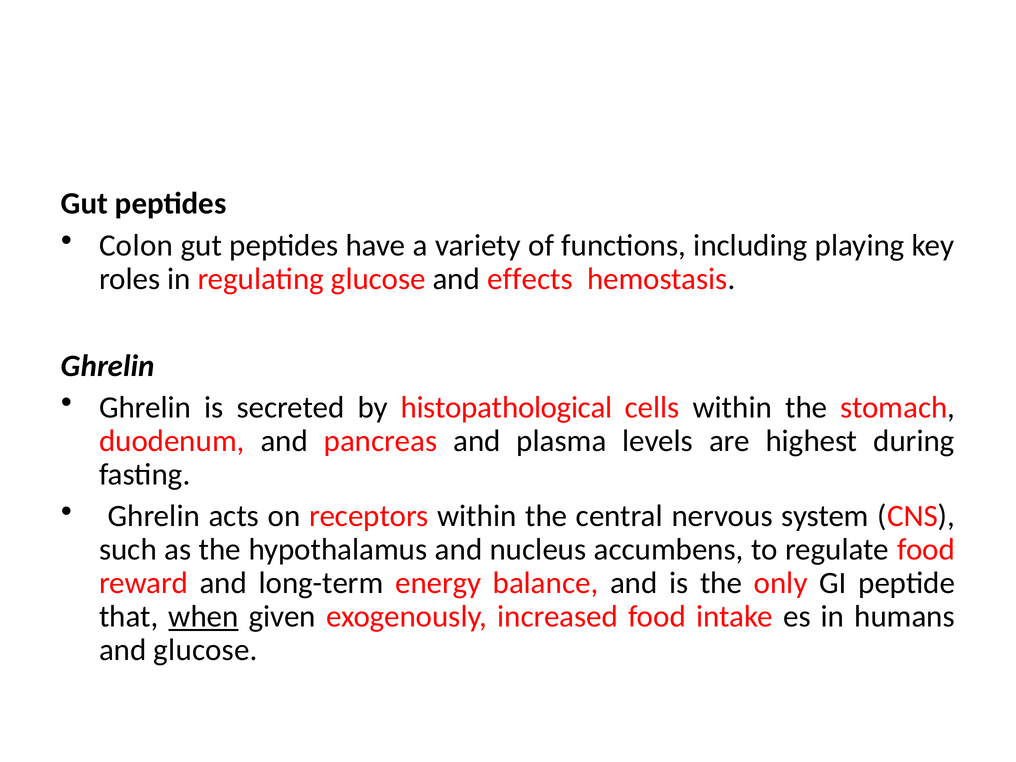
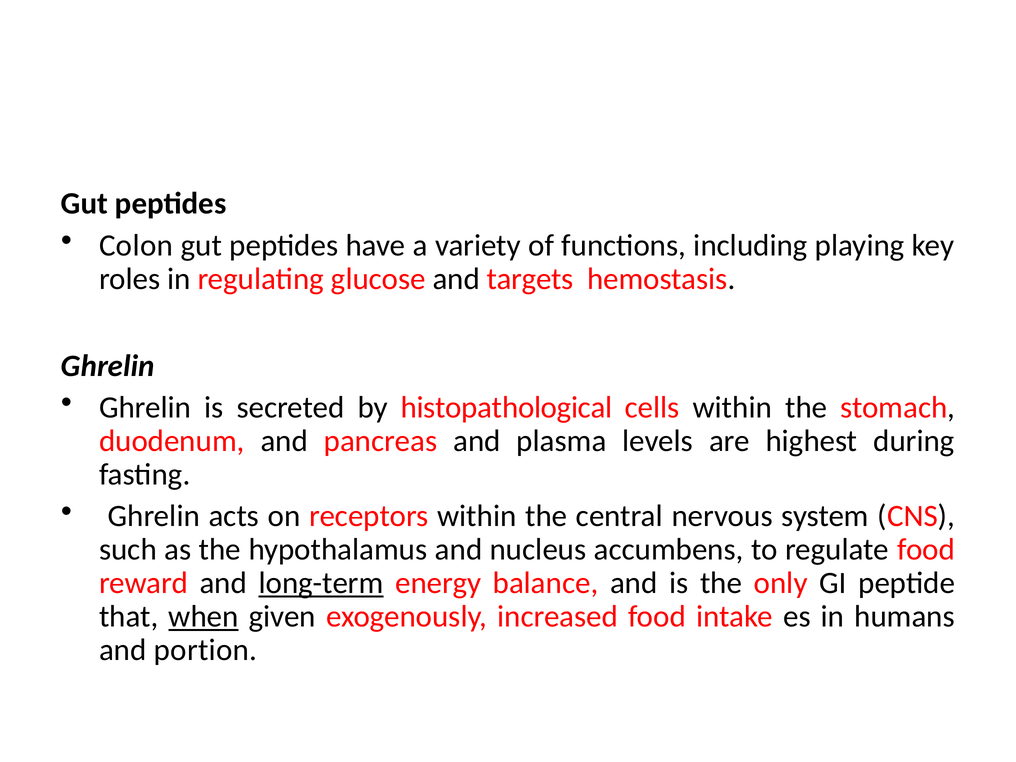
effects: effects -> targets
long-term underline: none -> present
and glucose: glucose -> portion
